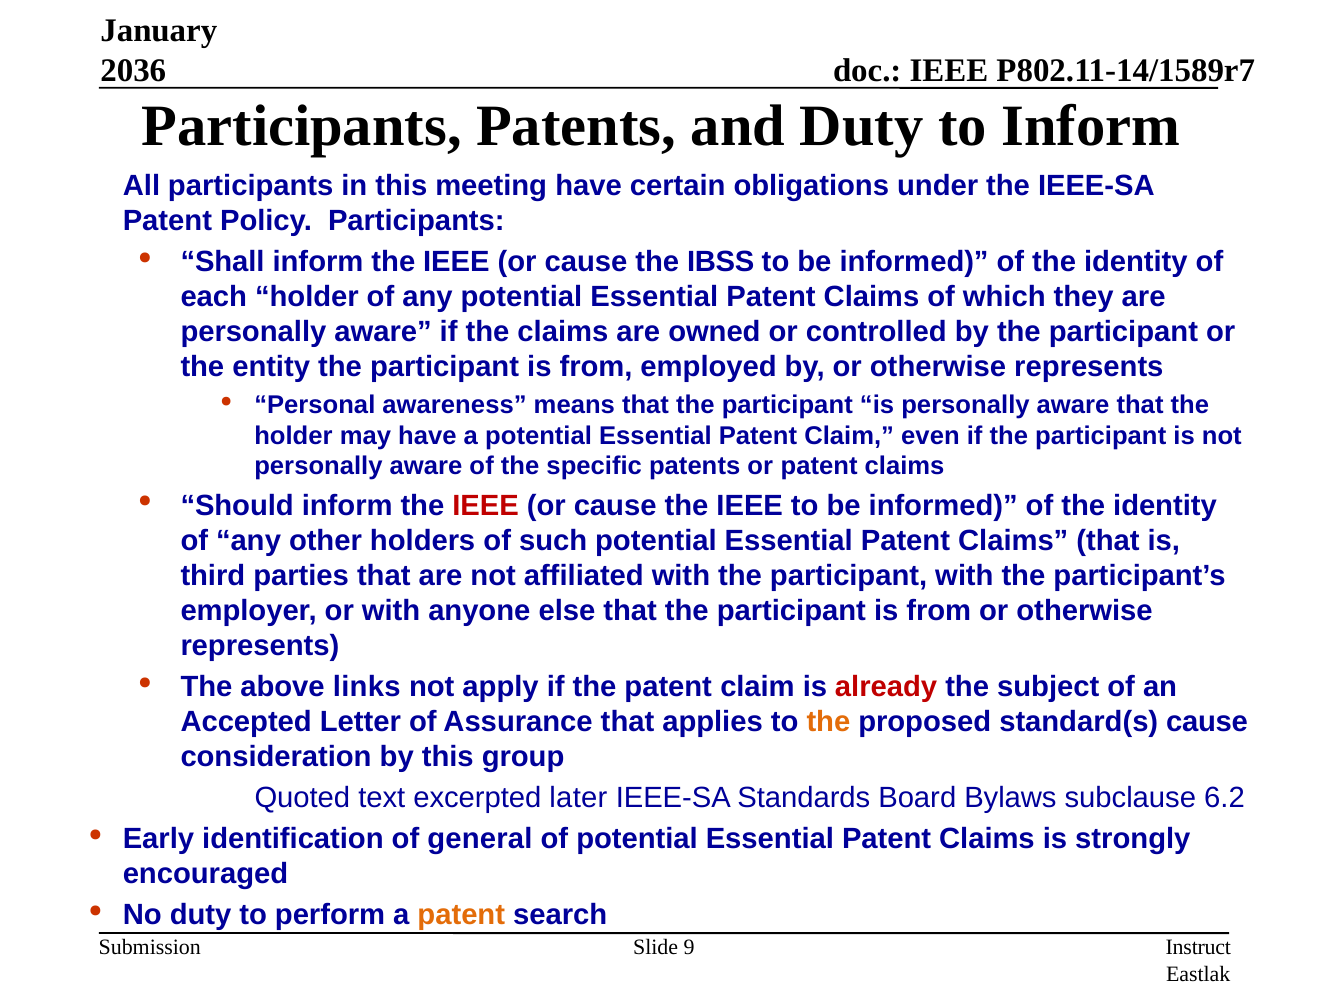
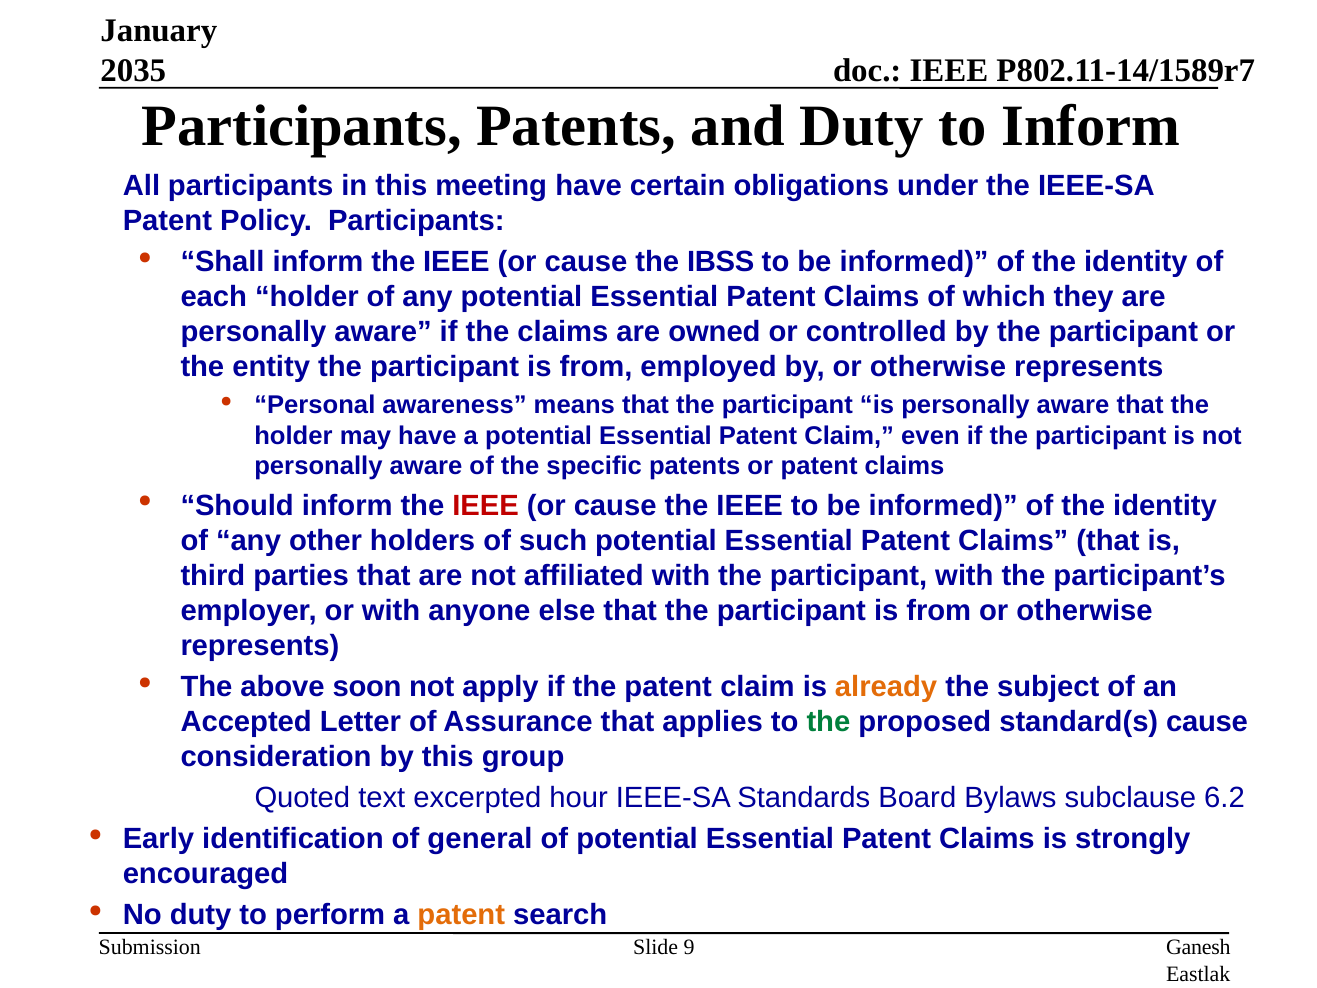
2036: 2036 -> 2035
links: links -> soon
already colour: red -> orange
the at (828, 722) colour: orange -> green
later: later -> hour
Instruct: Instruct -> Ganesh
